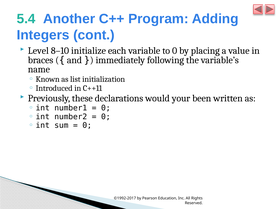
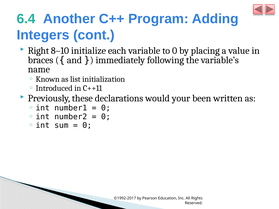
5.4: 5.4 -> 6.4
Level: Level -> Right
